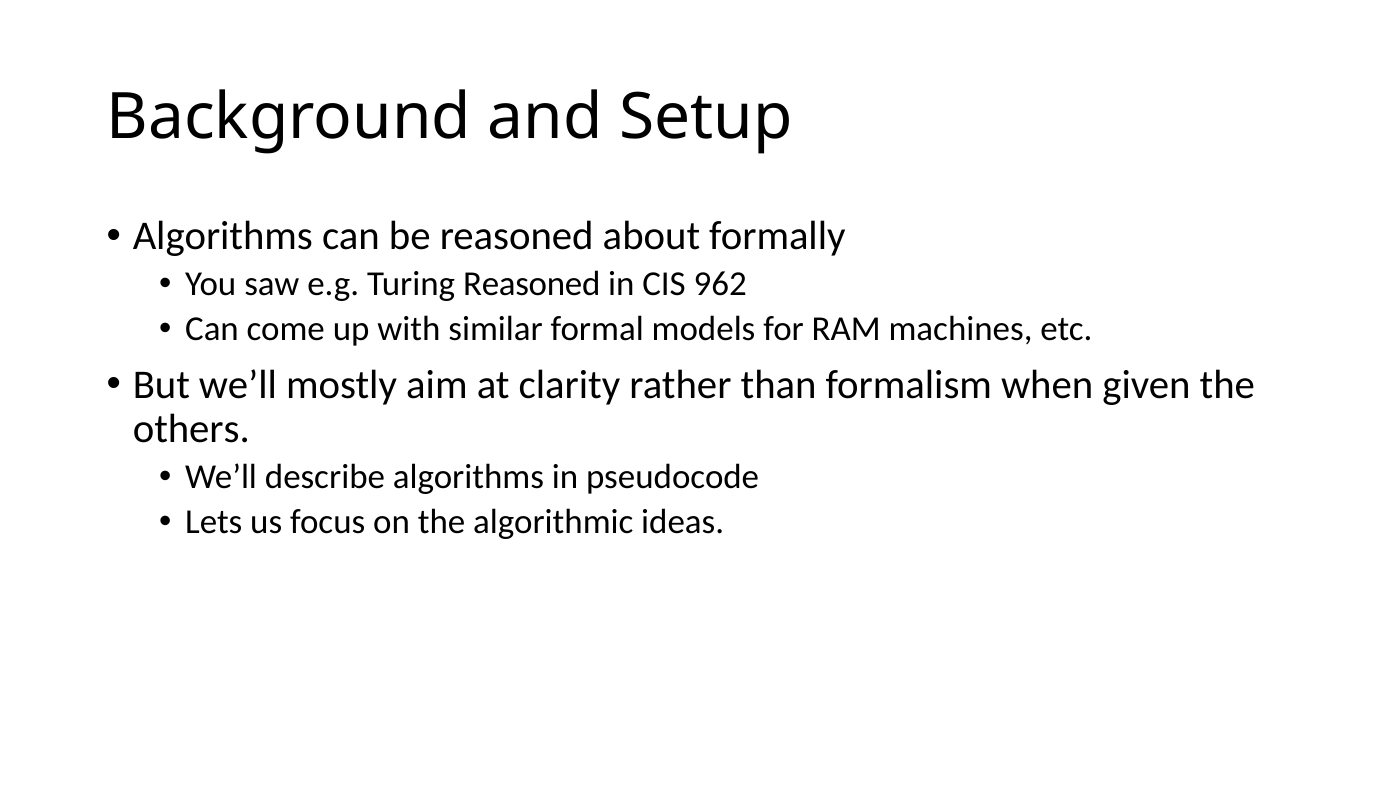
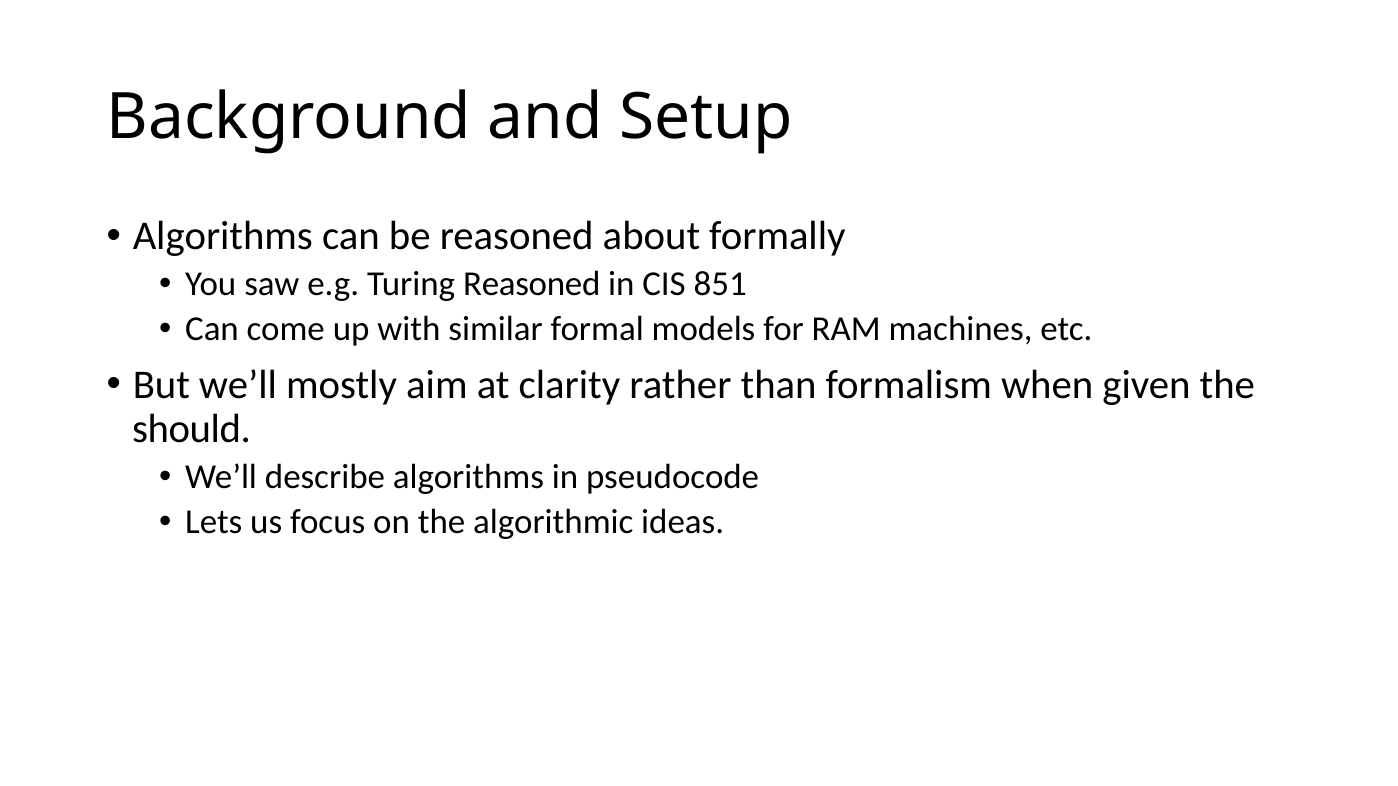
962: 962 -> 851
others: others -> should
